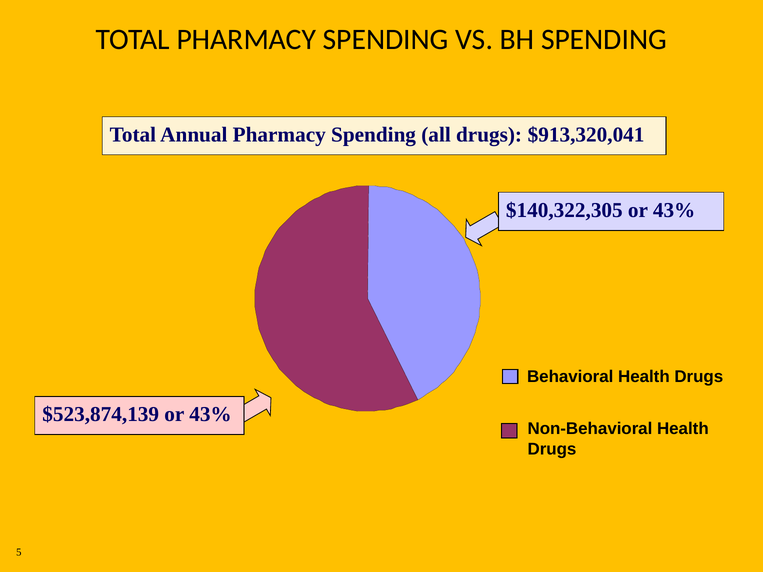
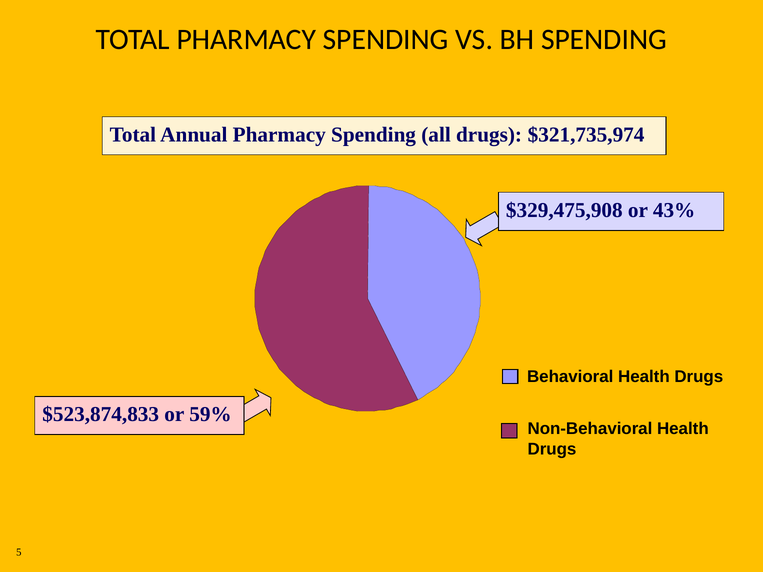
$913,320,041: $913,320,041 -> $321,735,974
$140,322,305: $140,322,305 -> $329,475,908
$523,874,139: $523,874,139 -> $523,874,833
43% at (210, 415): 43% -> 59%
